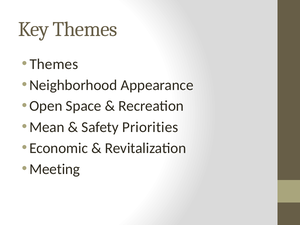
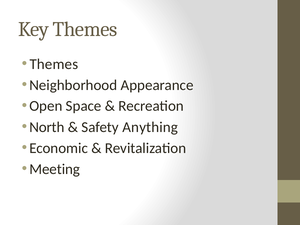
Mean: Mean -> North
Priorities: Priorities -> Anything
